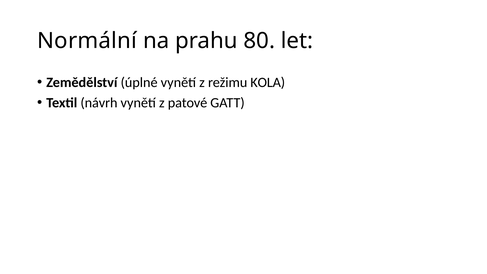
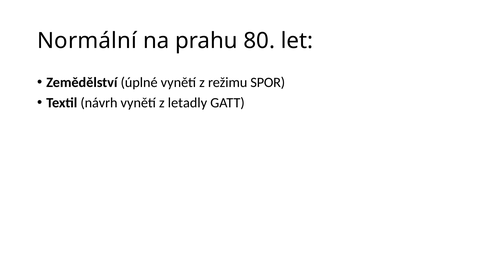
KOLA: KOLA -> SPOR
patové: patové -> letadly
